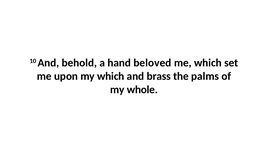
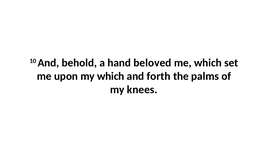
brass: brass -> forth
whole: whole -> knees
